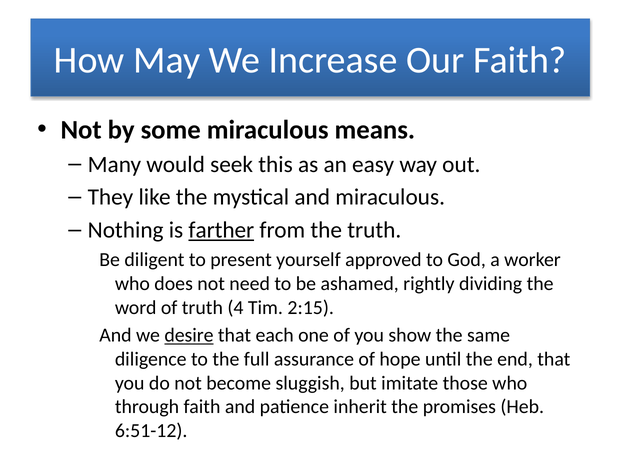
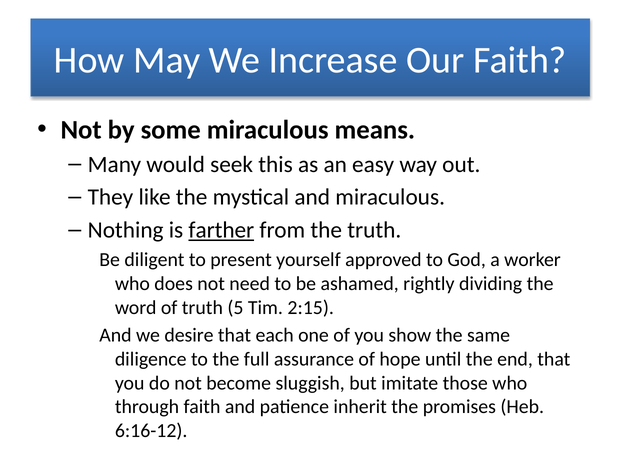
4: 4 -> 5
desire underline: present -> none
6:51-12: 6:51-12 -> 6:16-12
